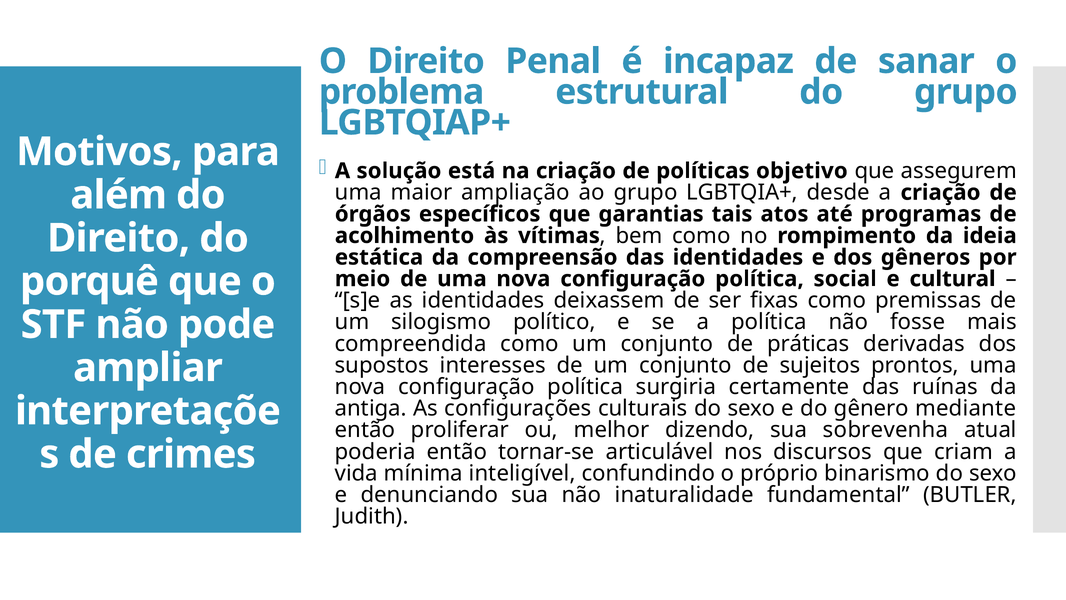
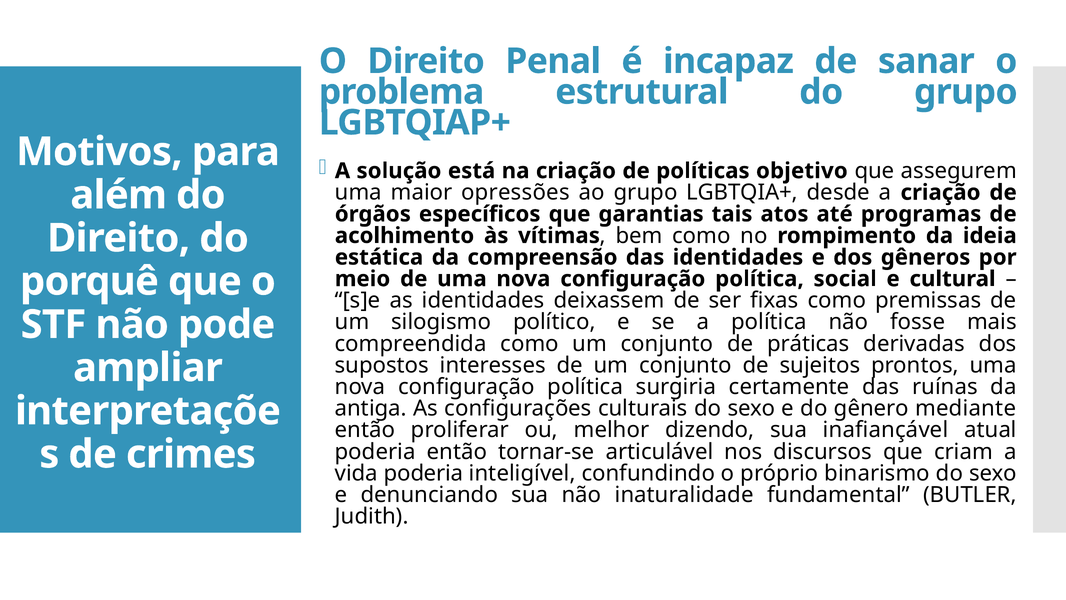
ampliação: ampliação -> opressões
sobrevenha: sobrevenha -> inafiançável
vida mínima: mínima -> poderia
